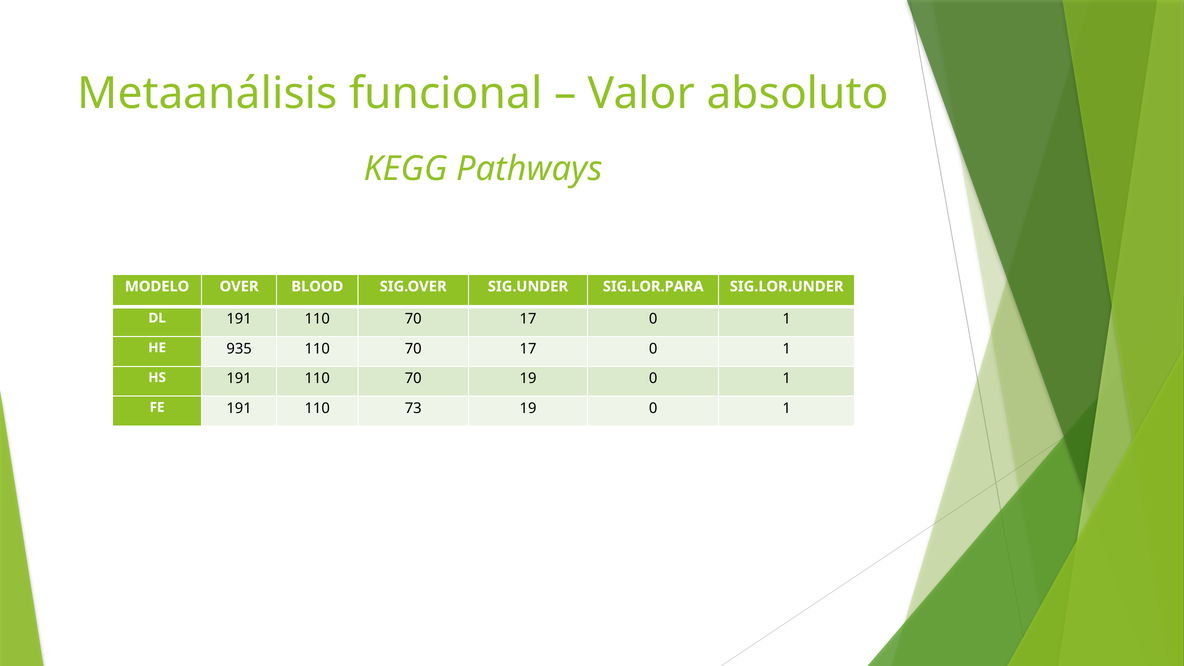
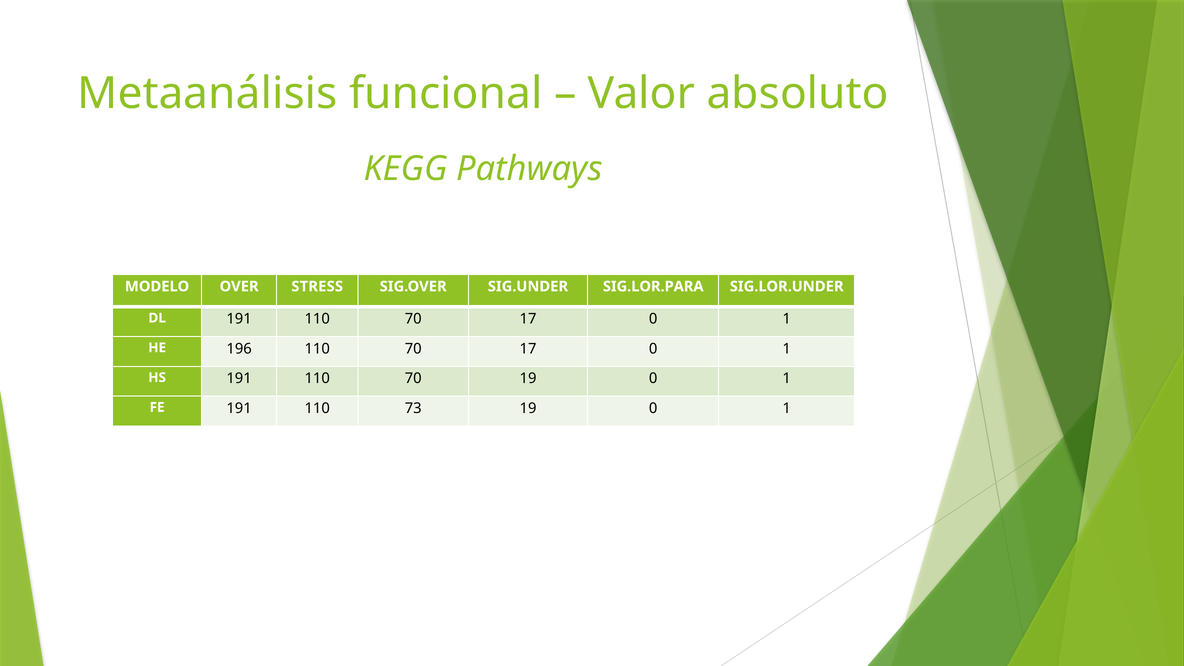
BLOOD: BLOOD -> STRESS
935: 935 -> 196
